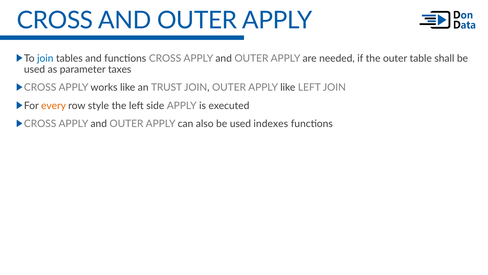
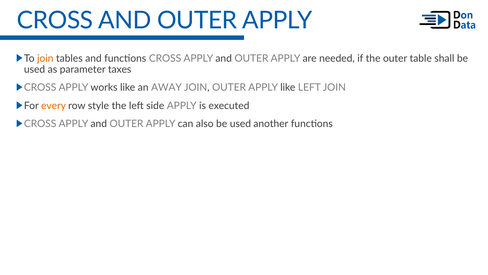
join at (45, 58) colour: blue -> orange
TRUST: TRUST -> AWAY
indexes: indexes -> another
